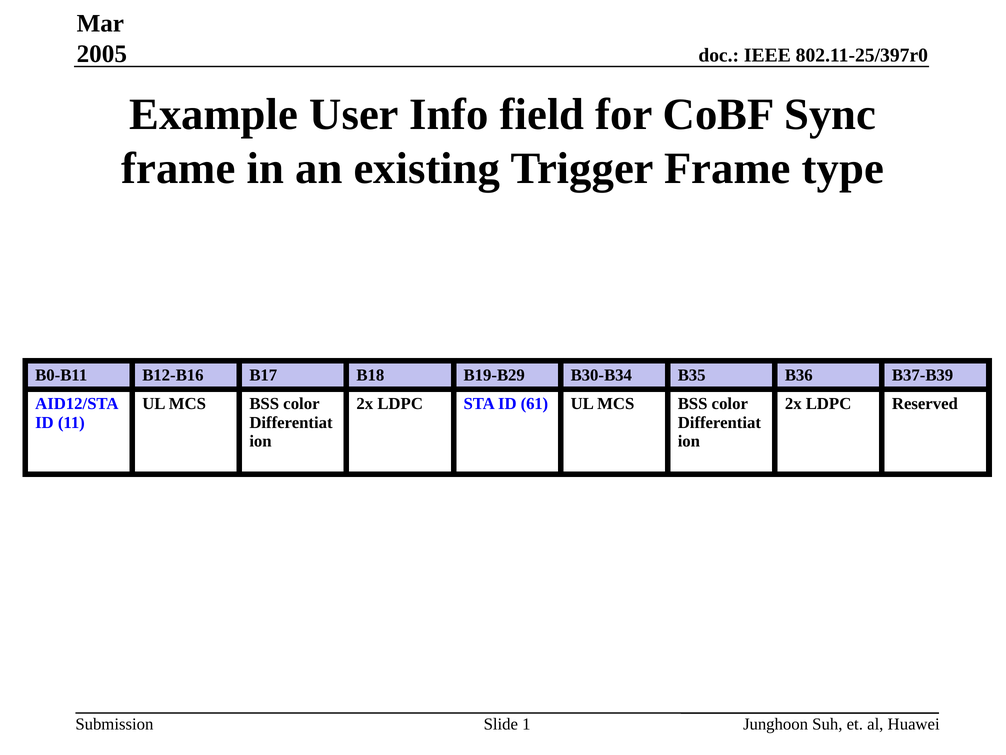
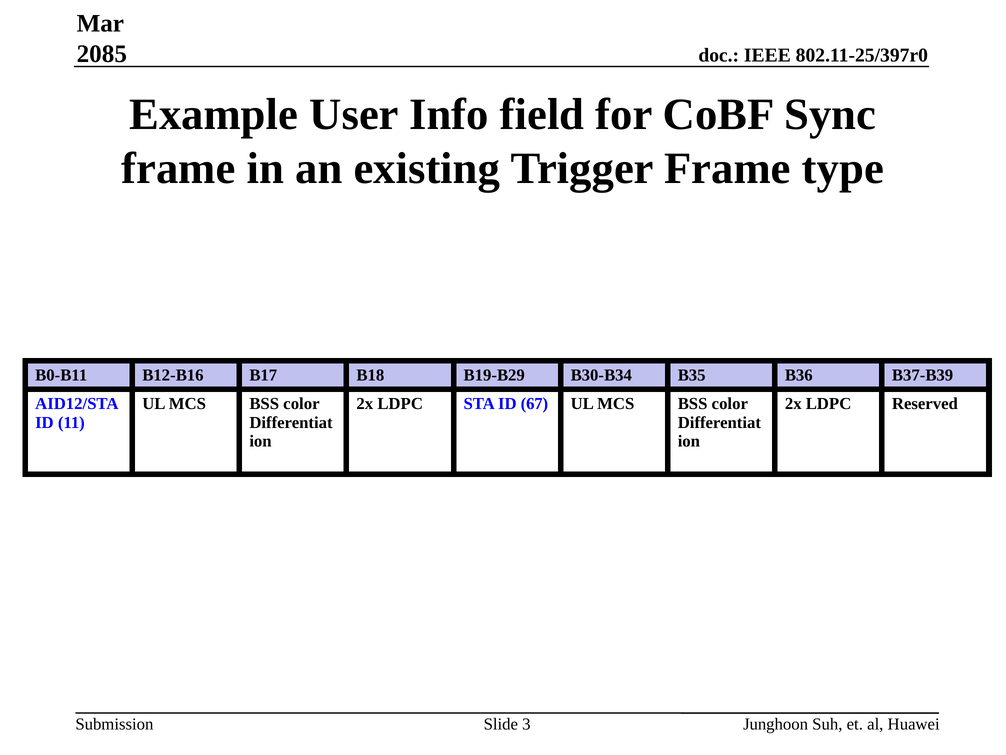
2005: 2005 -> 2085
61: 61 -> 67
1: 1 -> 3
